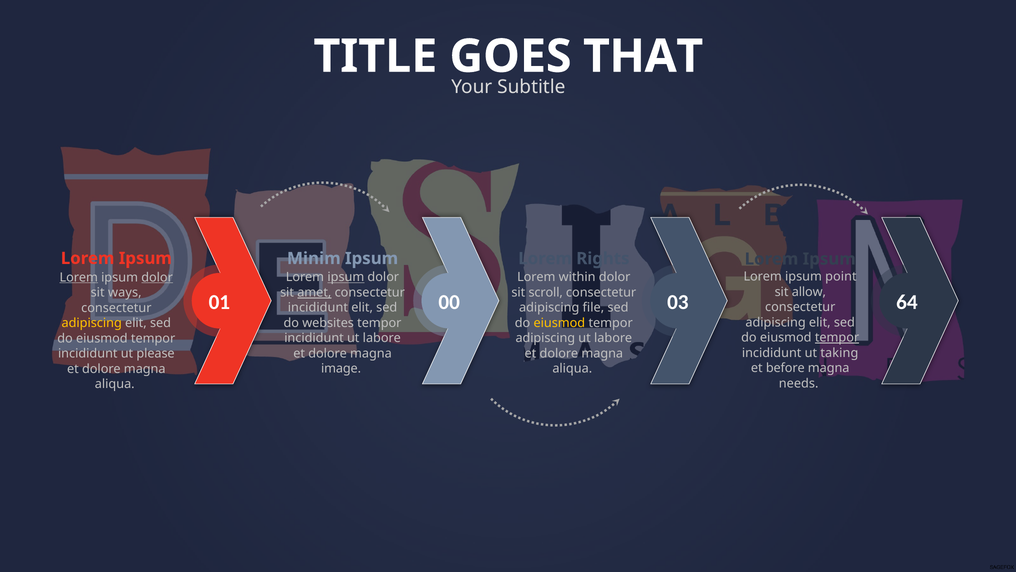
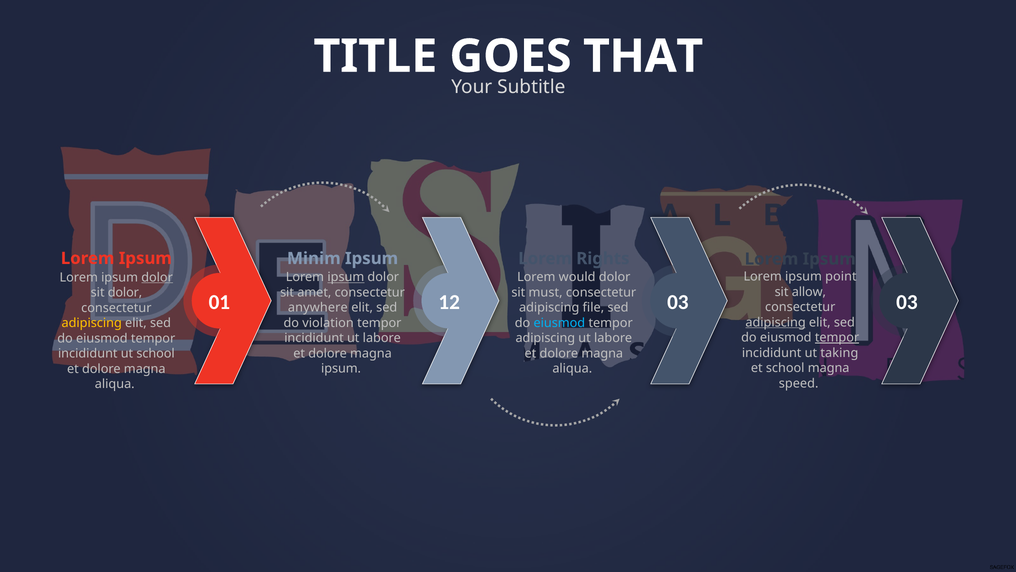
within: within -> would
Lorem at (79, 277) underline: present -> none
scroll: scroll -> must
amet underline: present -> none
sit ways: ways -> dolor
00: 00 -> 12
03 64: 64 -> 03
incididunt at (318, 307): incididunt -> anywhere
adipiscing at (776, 322) underline: none -> present
eiusmod at (559, 323) colour: yellow -> light blue
websites: websites -> violation
ut please: please -> school
et before: before -> school
image at (341, 368): image -> ipsum
needs: needs -> speed
